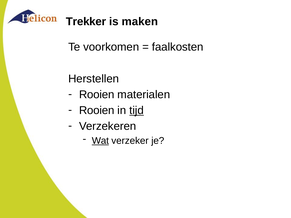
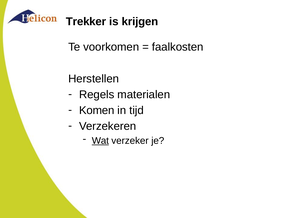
maken: maken -> krijgen
Rooien at (97, 95): Rooien -> Regels
Rooien at (97, 111): Rooien -> Komen
tijd underline: present -> none
